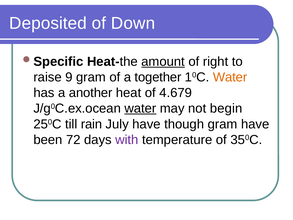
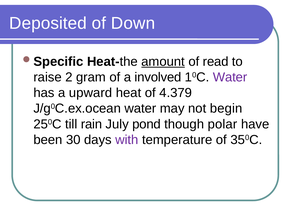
right: right -> read
9: 9 -> 2
together: together -> involved
Water at (230, 77) colour: orange -> purple
another: another -> upward
4.679: 4.679 -> 4.379
water at (140, 108) underline: present -> none
July have: have -> pond
though gram: gram -> polar
72: 72 -> 30
